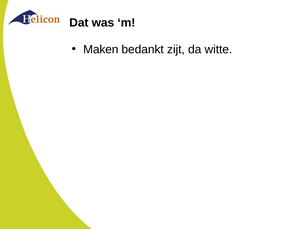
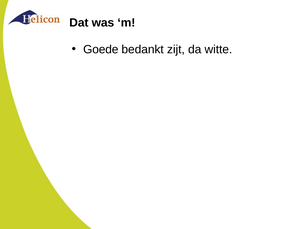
Maken: Maken -> Goede
